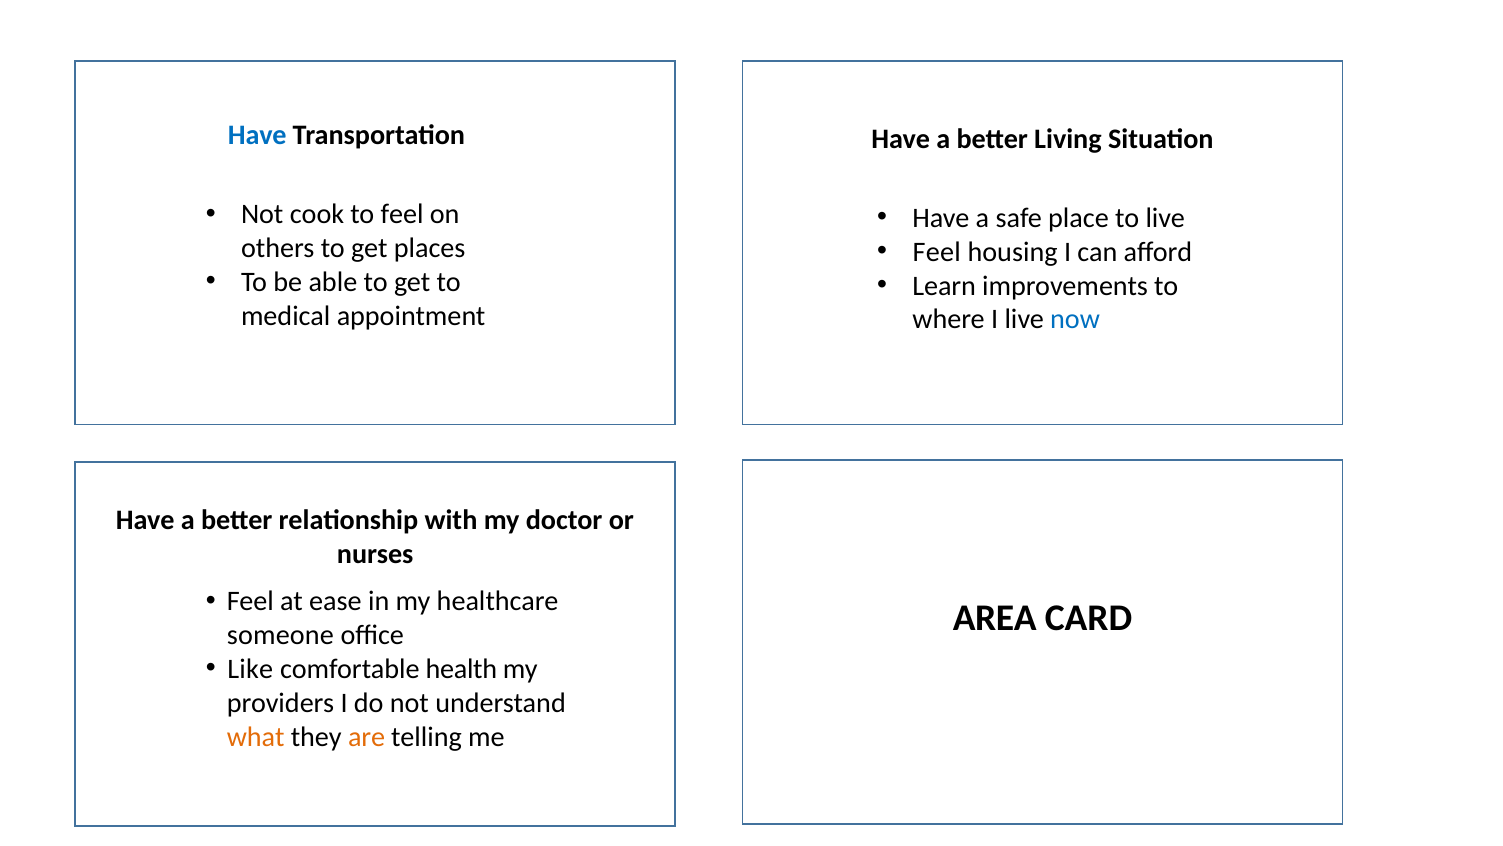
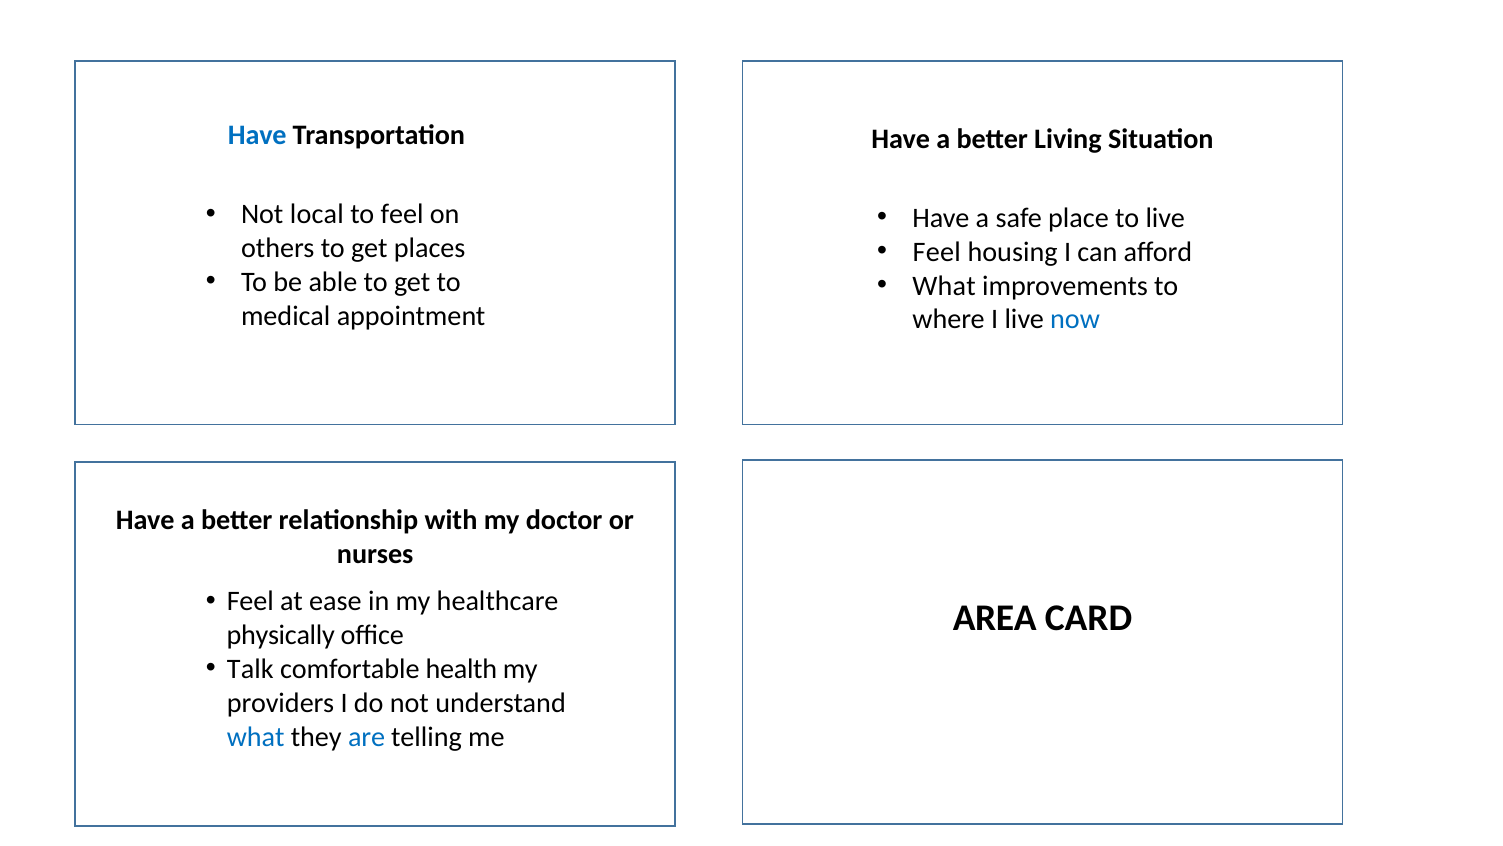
cook: cook -> local
Learn at (944, 286): Learn -> What
someone: someone -> physically
Like: Like -> Talk
what at (256, 736) colour: orange -> blue
are colour: orange -> blue
